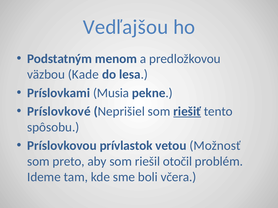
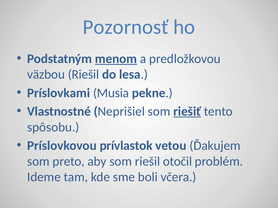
Vedľajšou: Vedľajšou -> Pozornosť
menom underline: none -> present
väzbou Kade: Kade -> Riešil
Príslovkové: Príslovkové -> Vlastnostné
Možnosť: Možnosť -> Ďakujem
